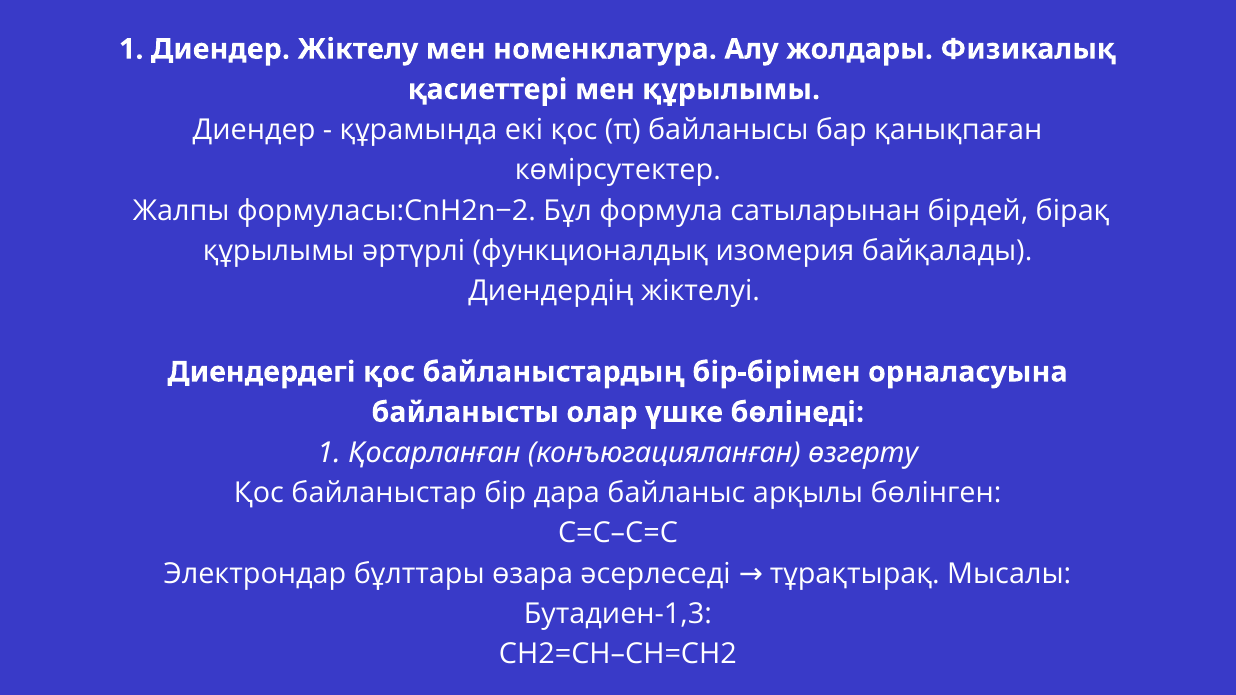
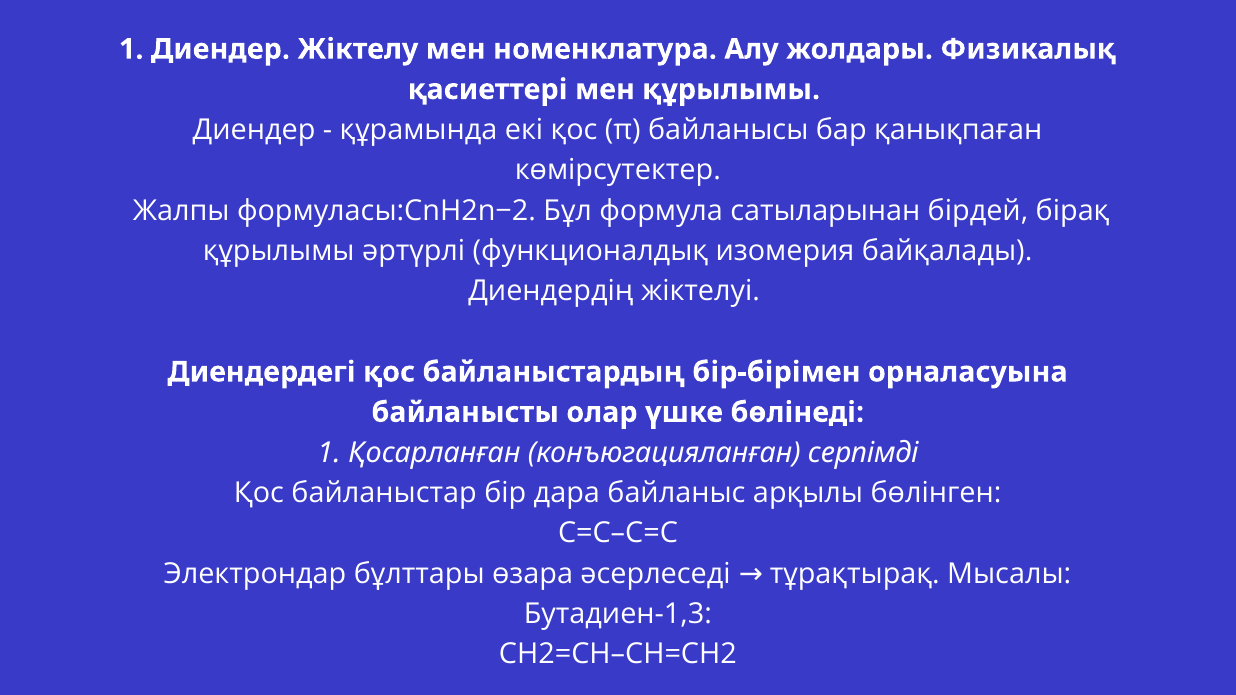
өзгерту: өзгерту -> серпімді
